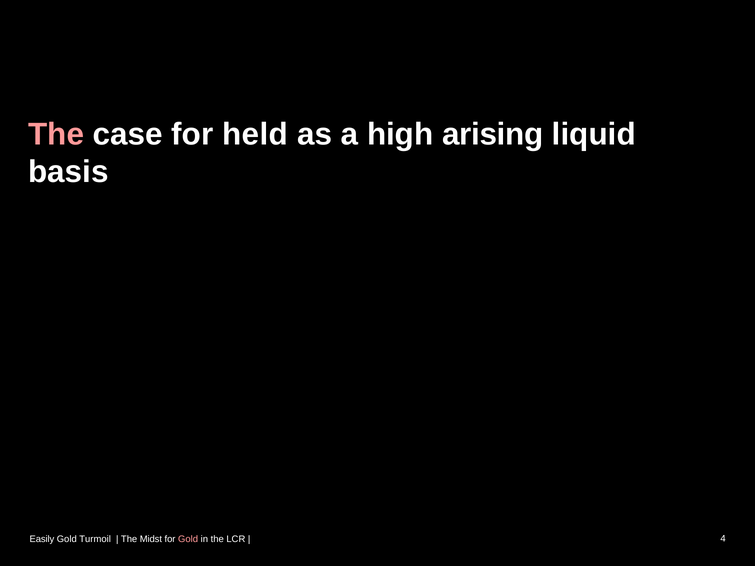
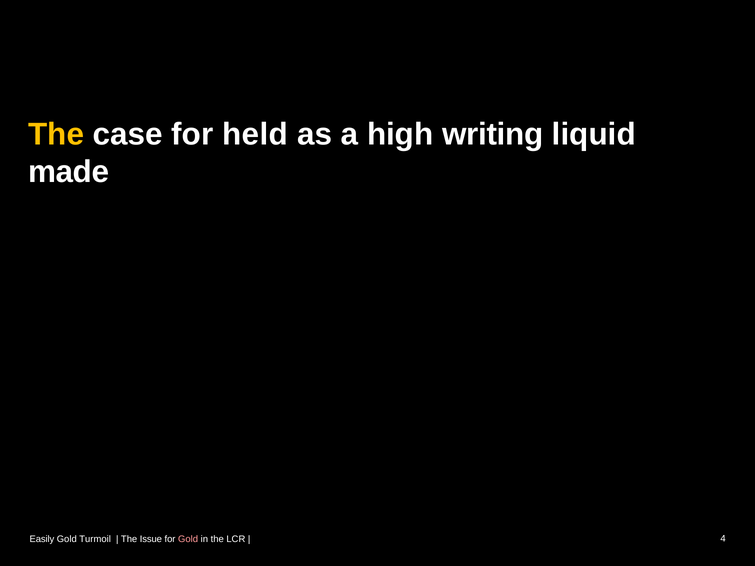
The at (56, 134) colour: pink -> yellow
arising: arising -> writing
basis: basis -> made
Midst: Midst -> Issue
